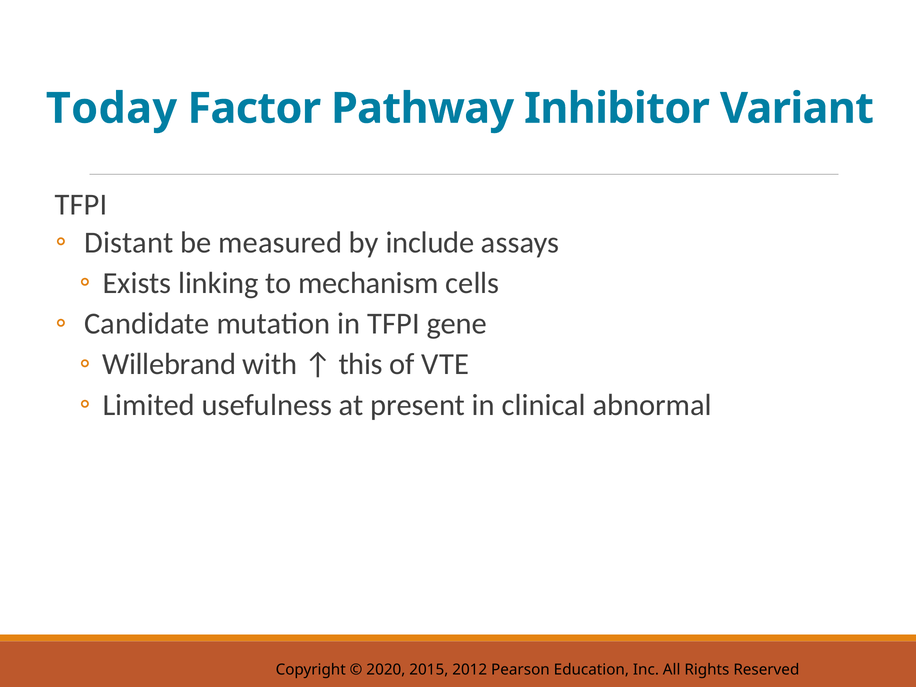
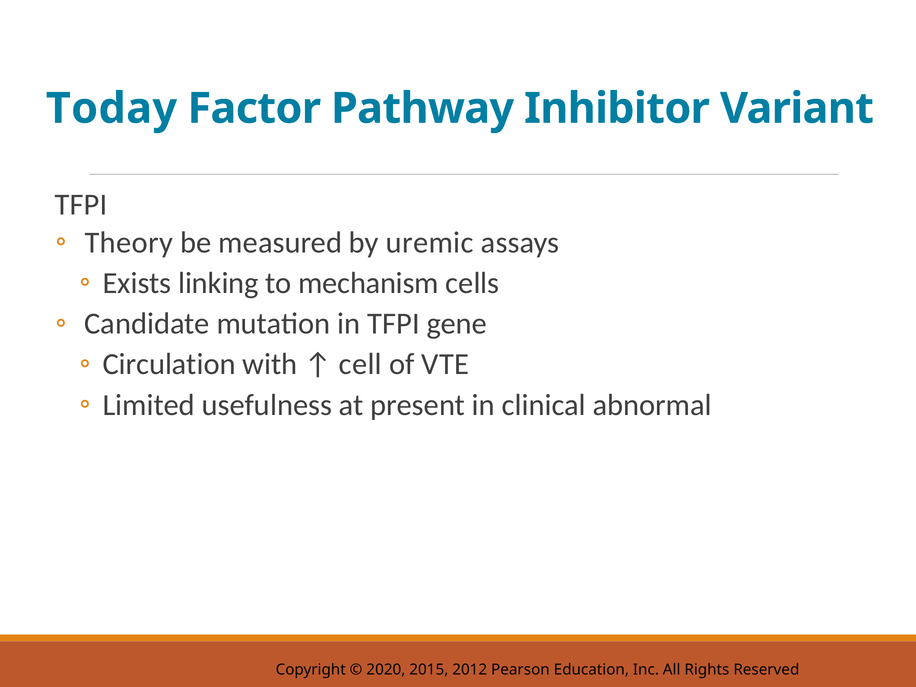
Distant: Distant -> Theory
include: include -> uremic
Willebrand: Willebrand -> Circulation
this: this -> cell
